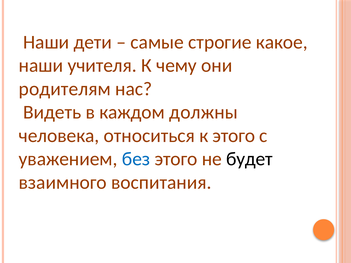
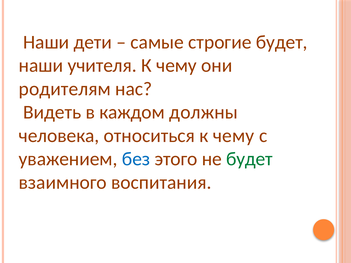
строгие какое: какое -> будет
относиться к этого: этого -> чему
будет at (249, 159) colour: black -> green
